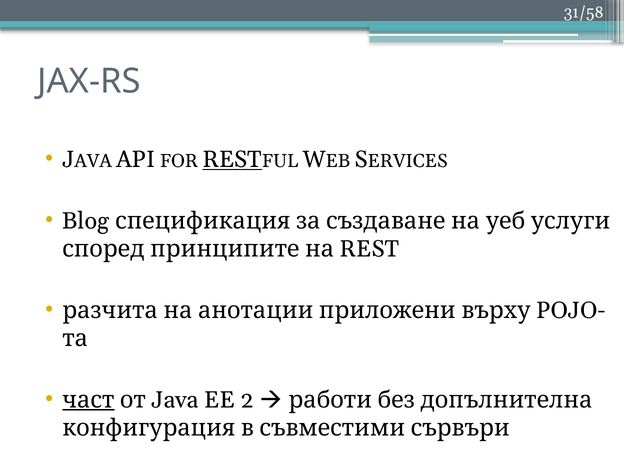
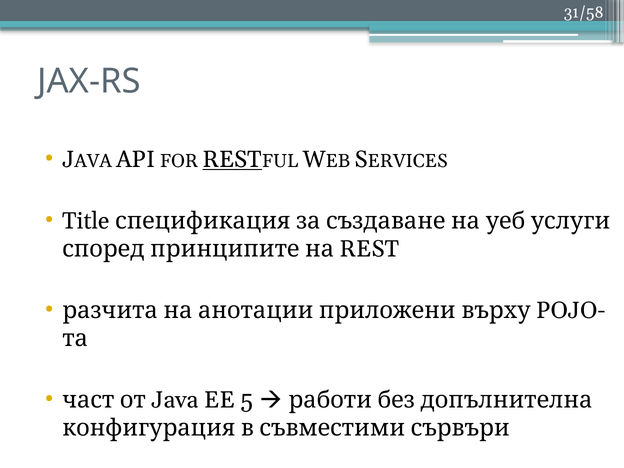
Blog: Blog -> Title
част underline: present -> none
2: 2 -> 5
